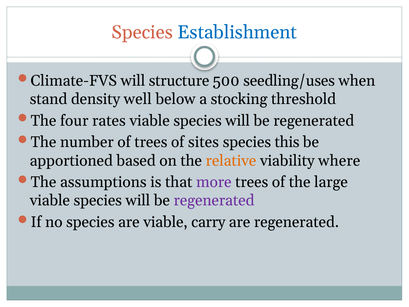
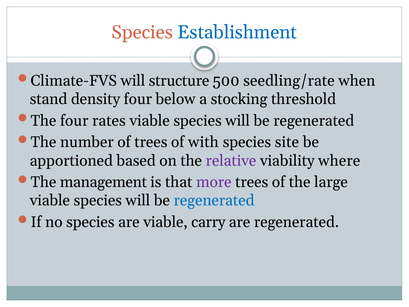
seedling/uses: seedling/uses -> seedling/rate
density well: well -> four
sites: sites -> with
this: this -> site
relative colour: orange -> purple
assumptions: assumptions -> management
regenerated at (214, 200) colour: purple -> blue
